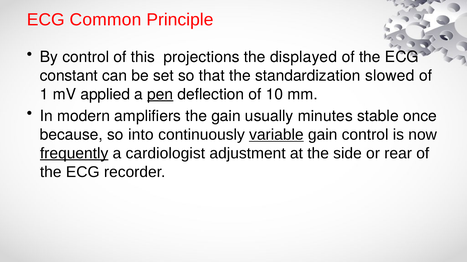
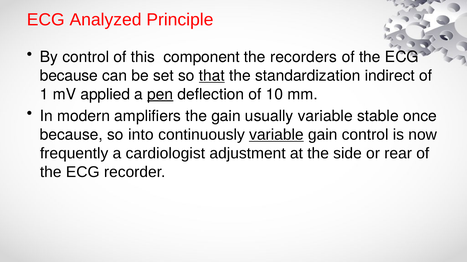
Common: Common -> Analyzed
projections: projections -> component
displayed: displayed -> recorders
constant at (69, 76): constant -> because
that underline: none -> present
slowed: slowed -> indirect
usually minutes: minutes -> variable
frequently underline: present -> none
